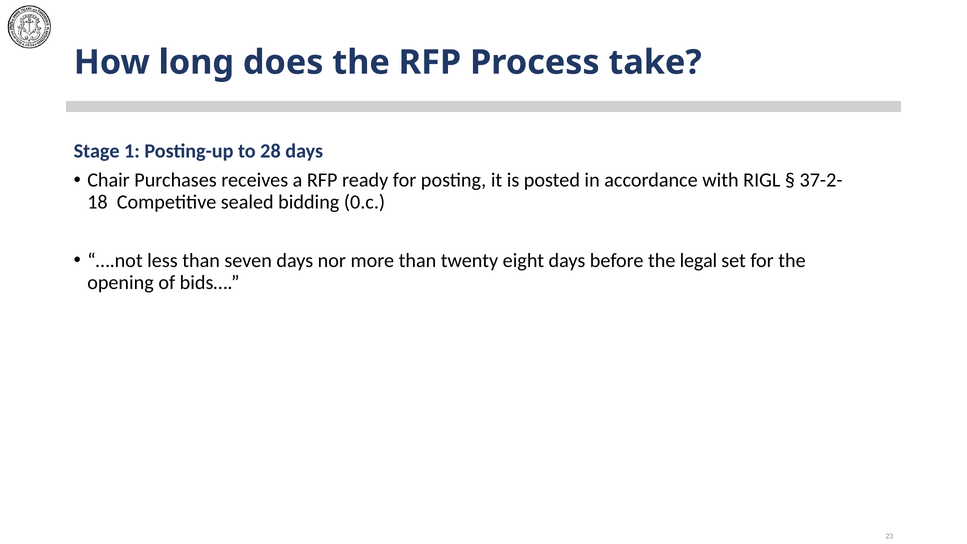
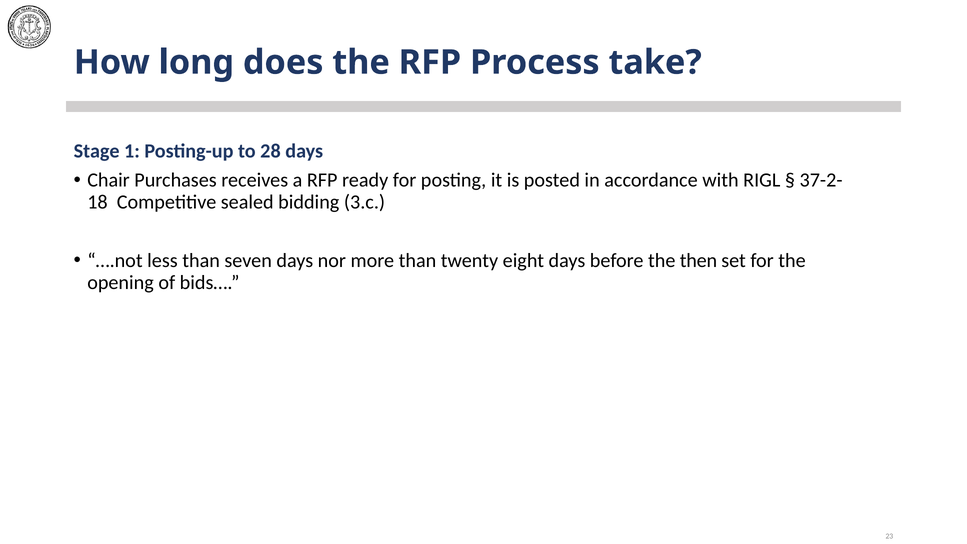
0.c: 0.c -> 3.c
legal: legal -> then
